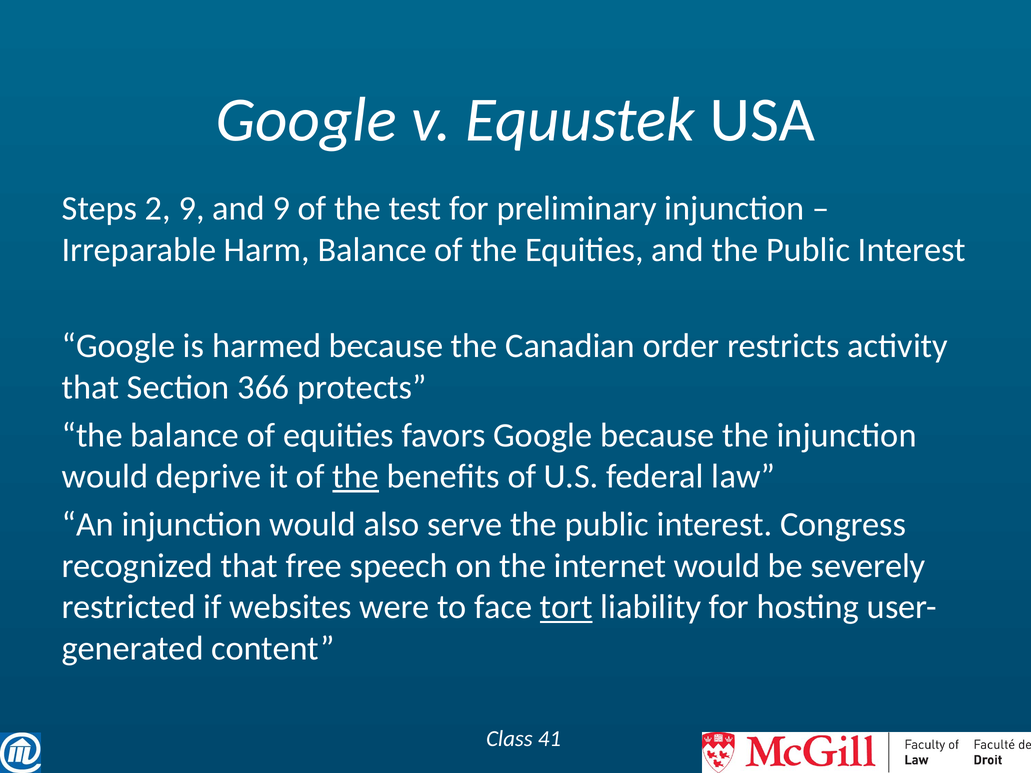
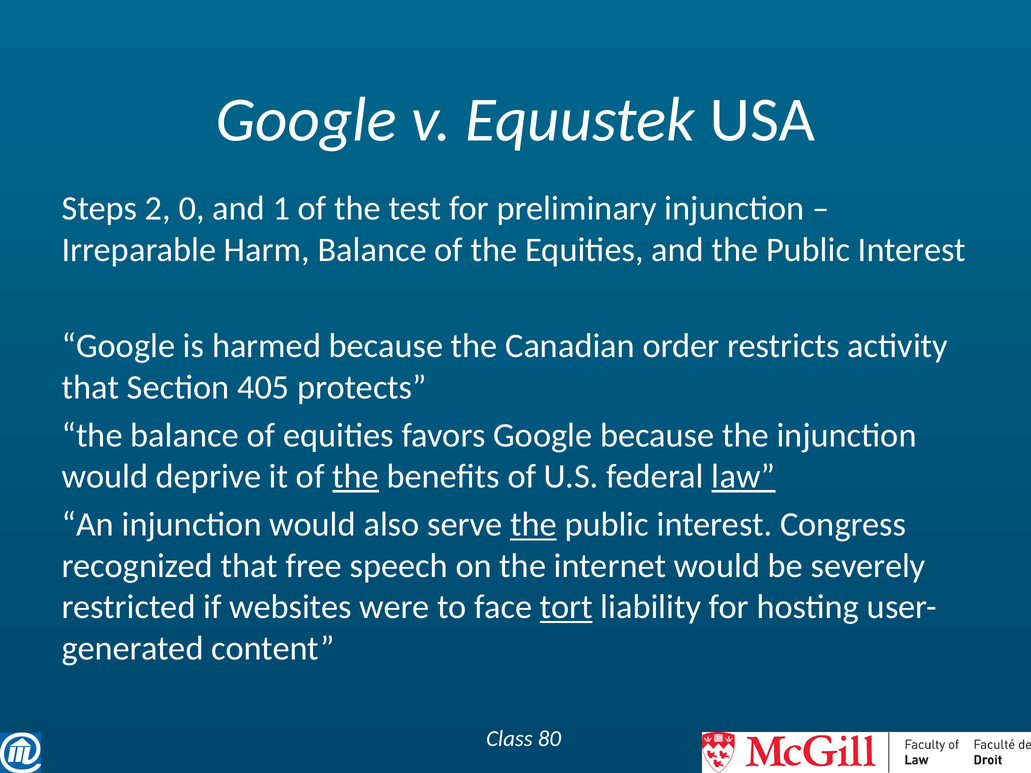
2 9: 9 -> 0
and 9: 9 -> 1
366: 366 -> 405
law underline: none -> present
the at (533, 525) underline: none -> present
41: 41 -> 80
